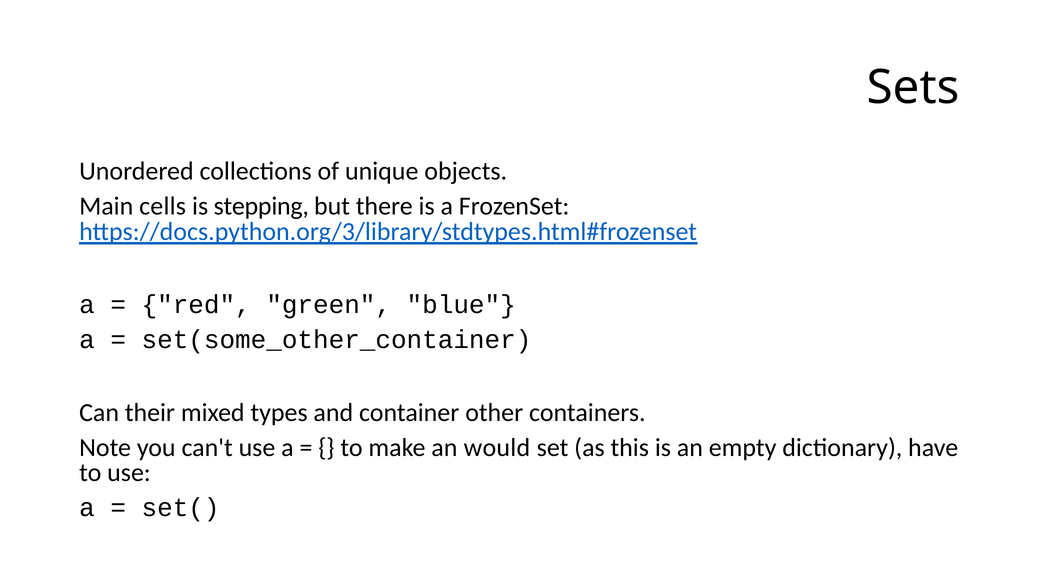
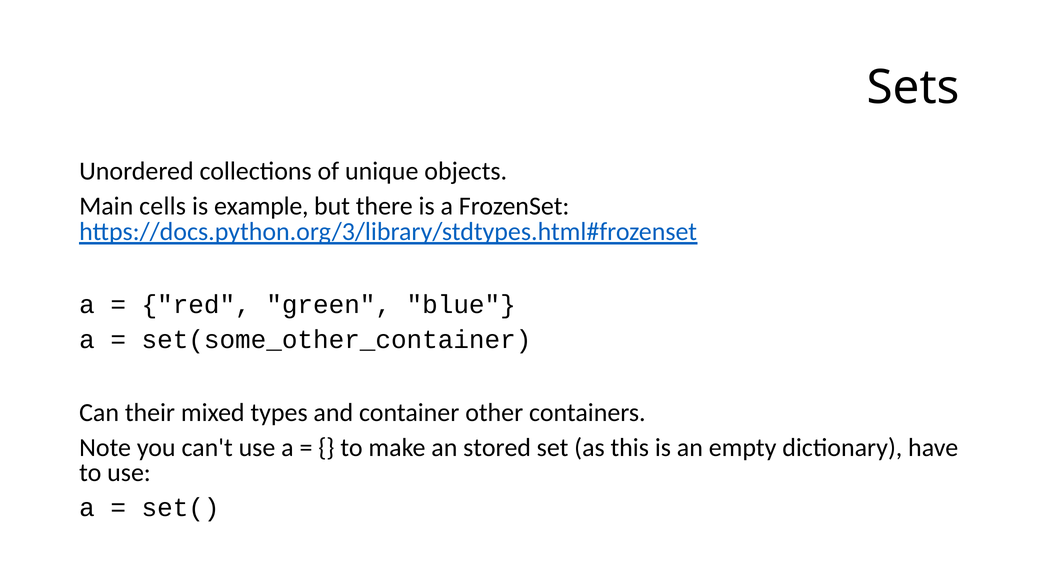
stepping: stepping -> example
would: would -> stored
